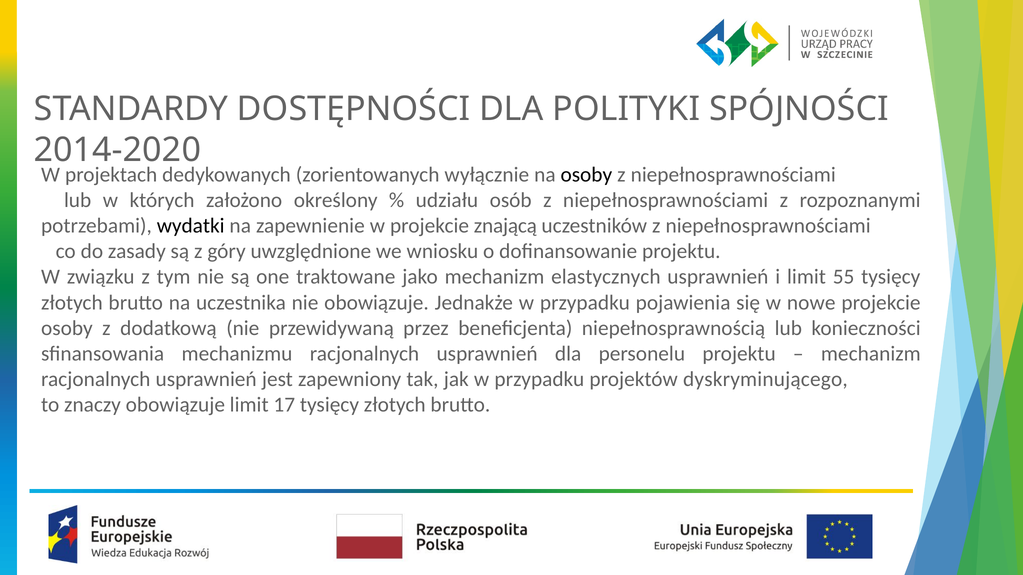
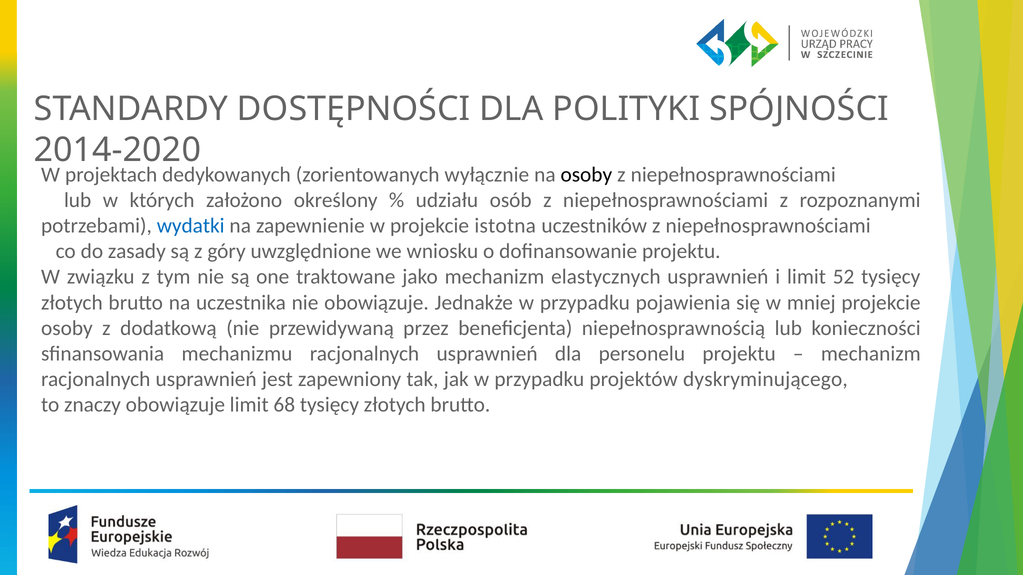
wydatki colour: black -> blue
znającą: znającą -> istotna
55: 55 -> 52
nowe: nowe -> mniej
17: 17 -> 68
